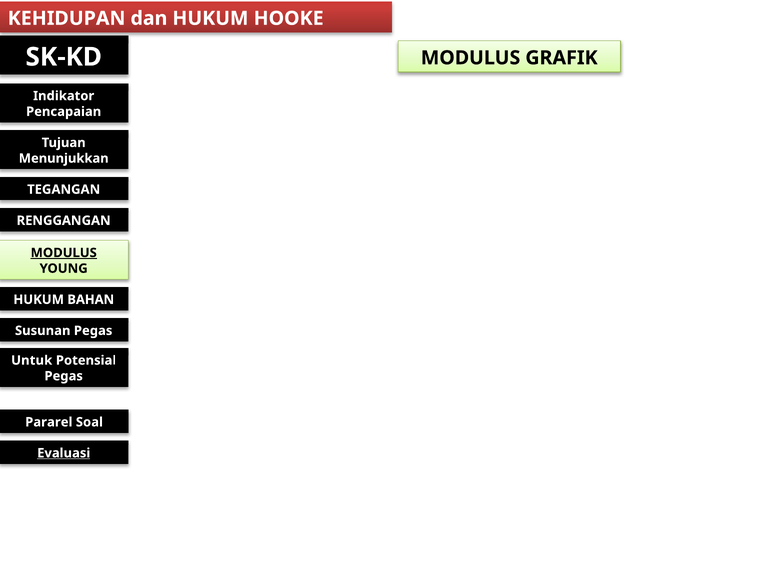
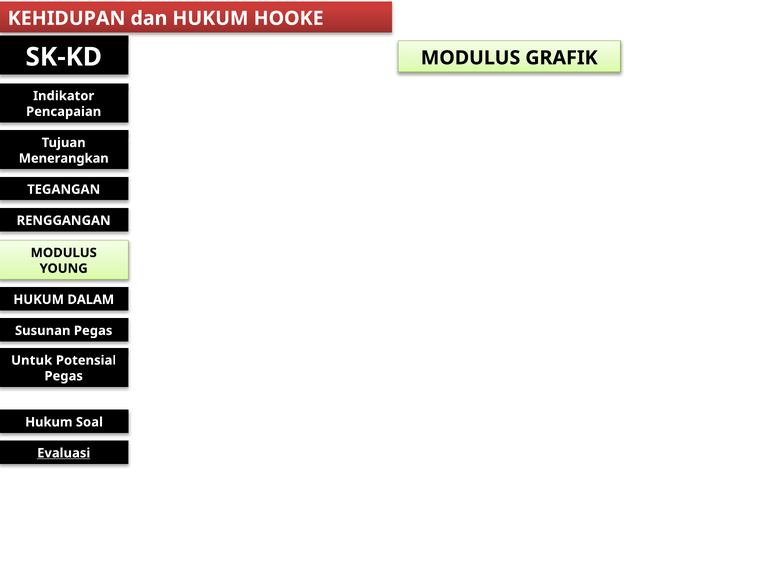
Menunjukkan: Menunjukkan -> Menerangkan
MODULUS at (64, 253) underline: present -> none
BAHAN: BAHAN -> DALAM
Pararel at (49, 422): Pararel -> Hukum
